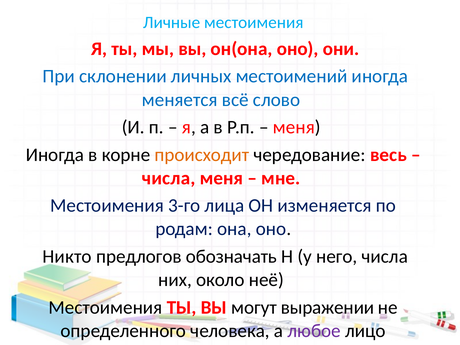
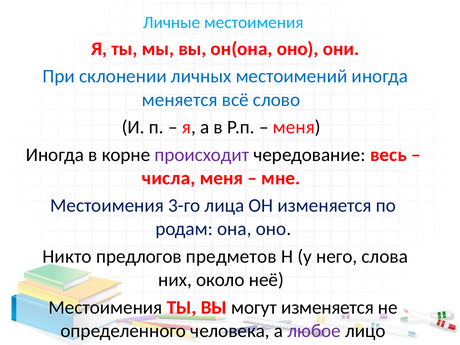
происходит colour: orange -> purple
обозначать: обозначать -> предметов
него числа: числа -> слова
могут выражении: выражении -> изменяется
